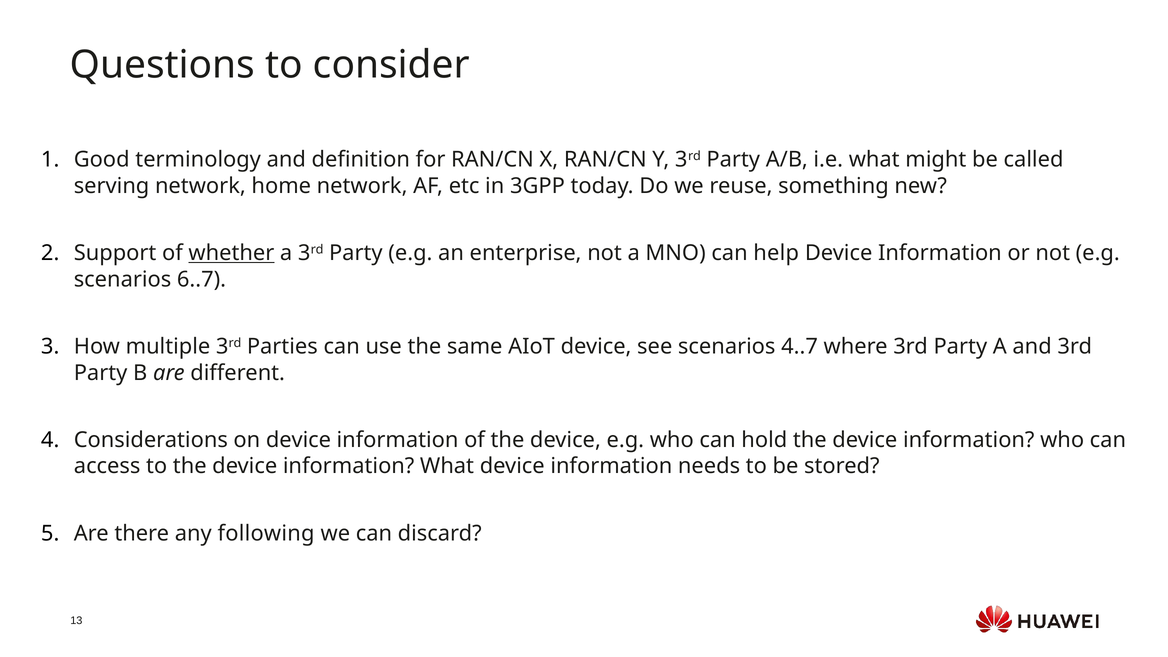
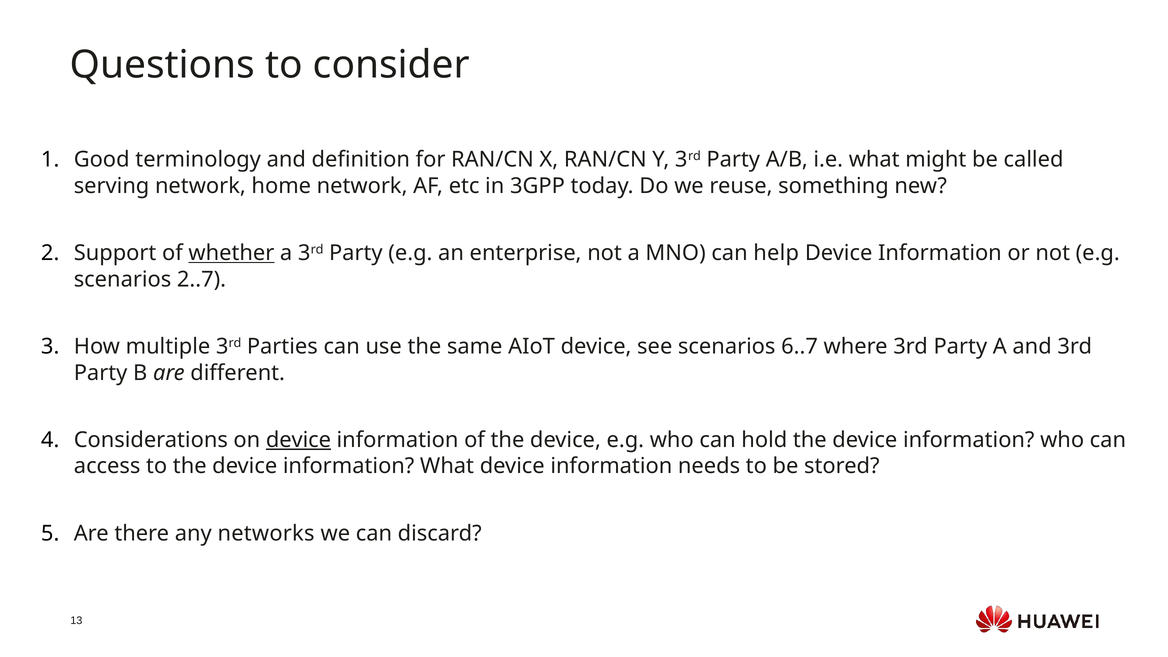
6..7: 6..7 -> 2..7
4..7: 4..7 -> 6..7
device at (298, 440) underline: none -> present
following: following -> networks
